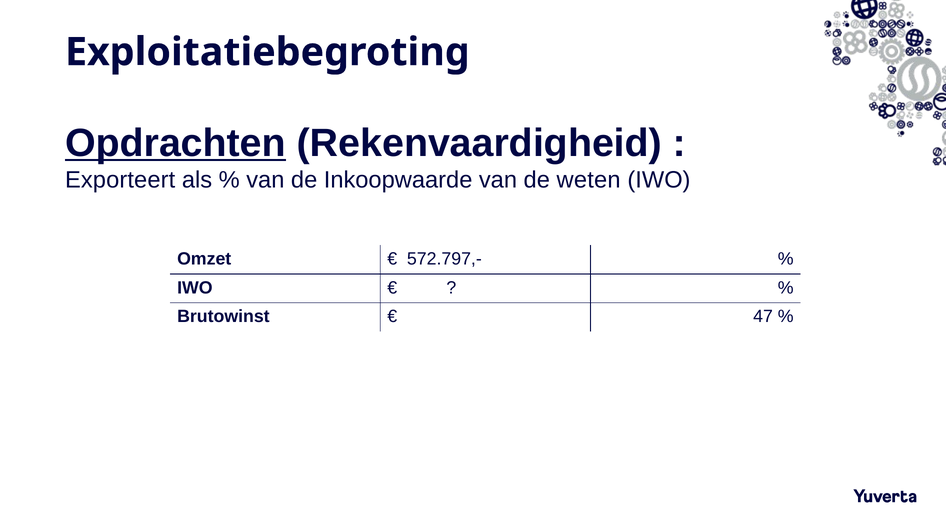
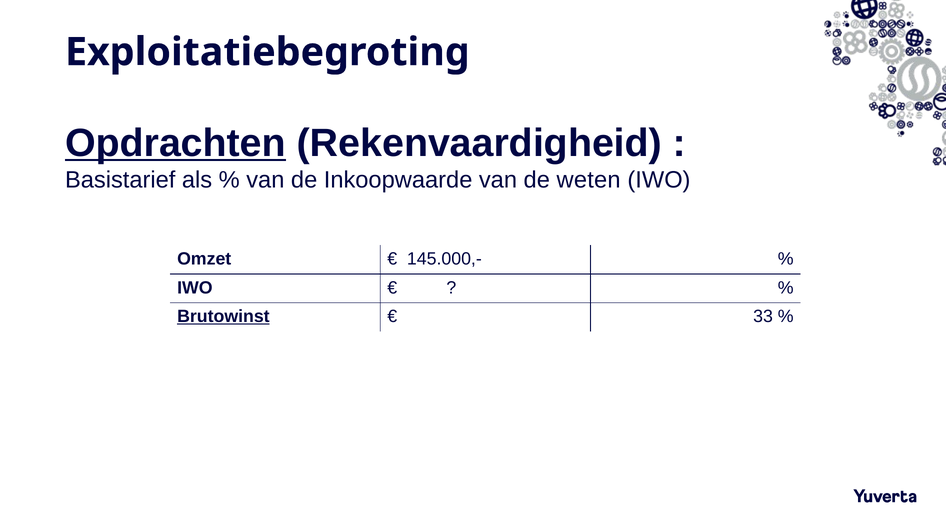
Exporteert: Exporteert -> Basistarief
572.797,-: 572.797,- -> 145.000,-
Brutowinst underline: none -> present
47: 47 -> 33
